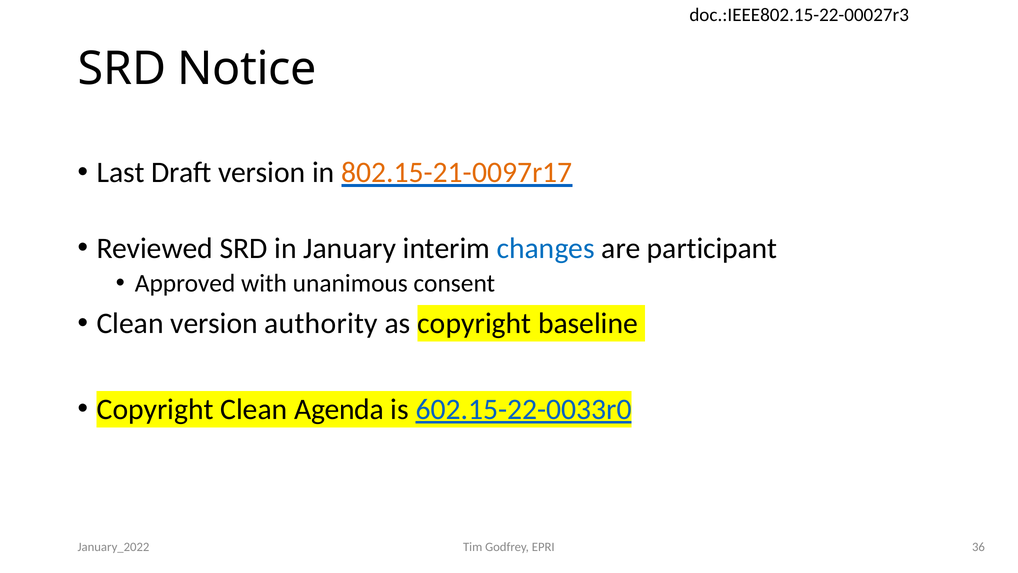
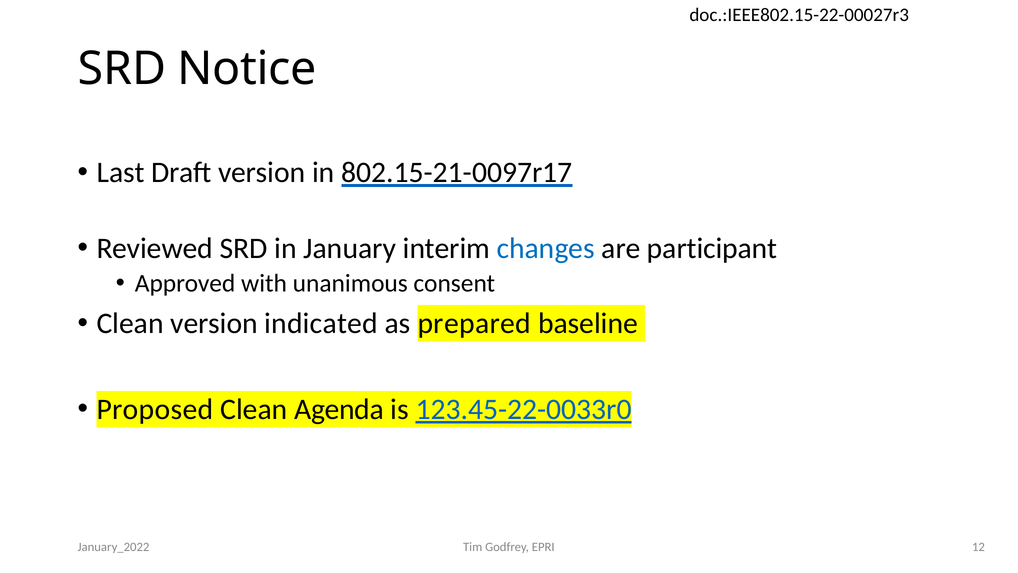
802.15-21-0097r17 colour: orange -> black
authority: authority -> indicated
as copyright: copyright -> prepared
Copyright at (155, 409): Copyright -> Proposed
602.15-22-0033r0: 602.15-22-0033r0 -> 123.45-22-0033r0
36: 36 -> 12
